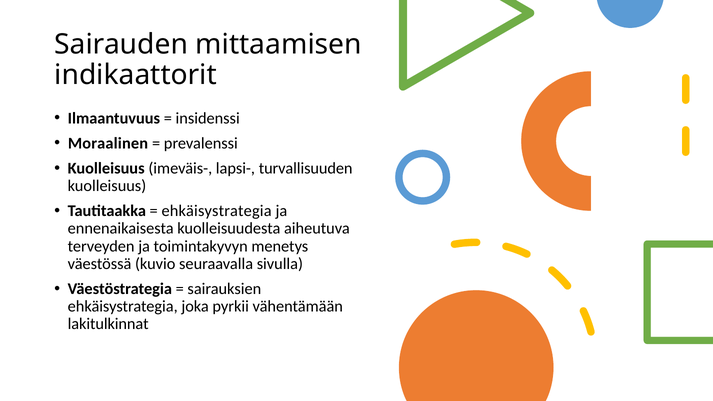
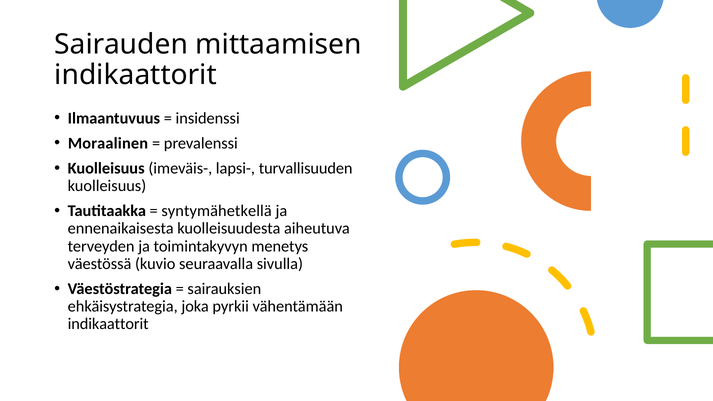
ehkäisystrategia at (217, 211): ehkäisystrategia -> syntymähetkellä
lakitulkinnat at (108, 324): lakitulkinnat -> indikaattorit
